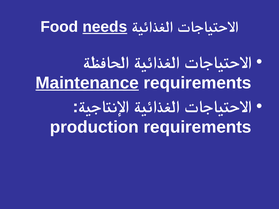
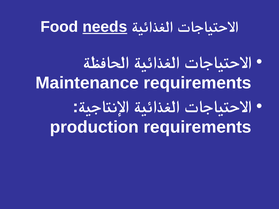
Maintenance underline: present -> none
